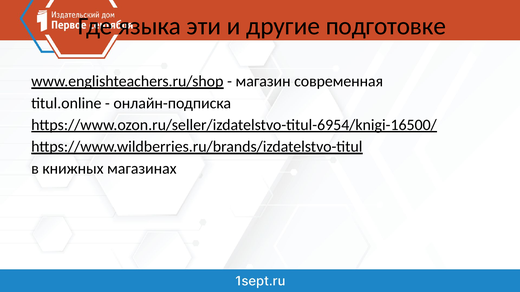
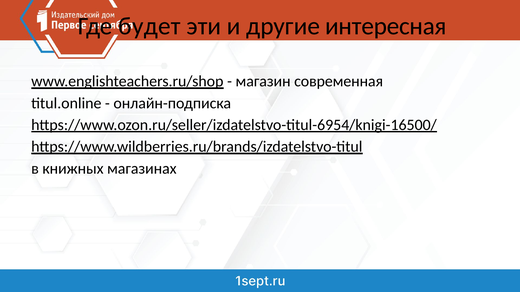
языка: языка -> будет
подготовке: подготовке -> интересная
